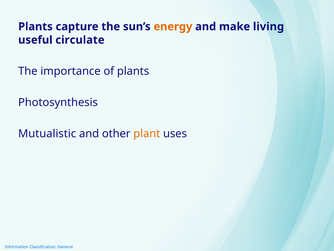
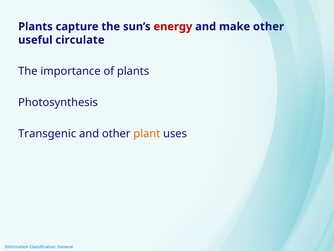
energy colour: orange -> red
make living: living -> other
Mutualistic: Mutualistic -> Transgenic
